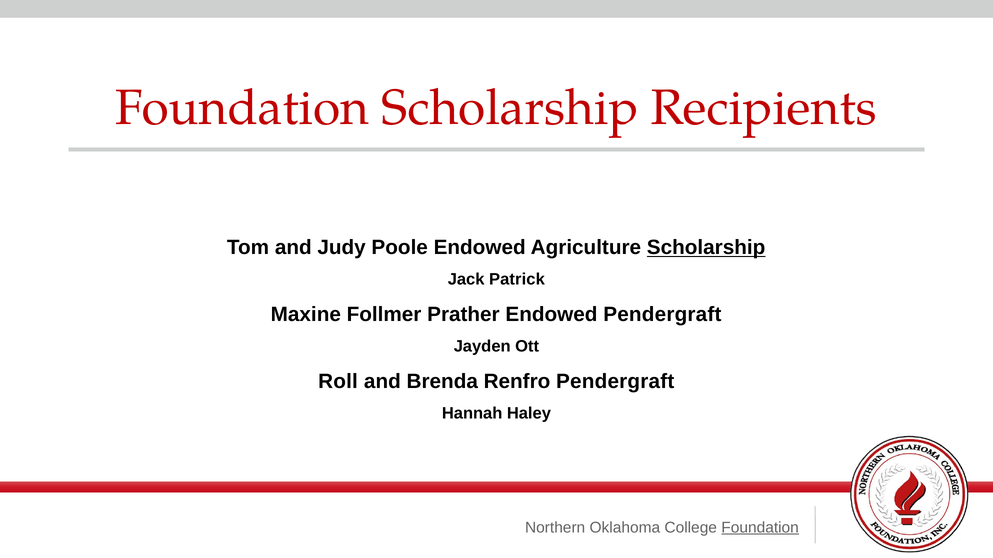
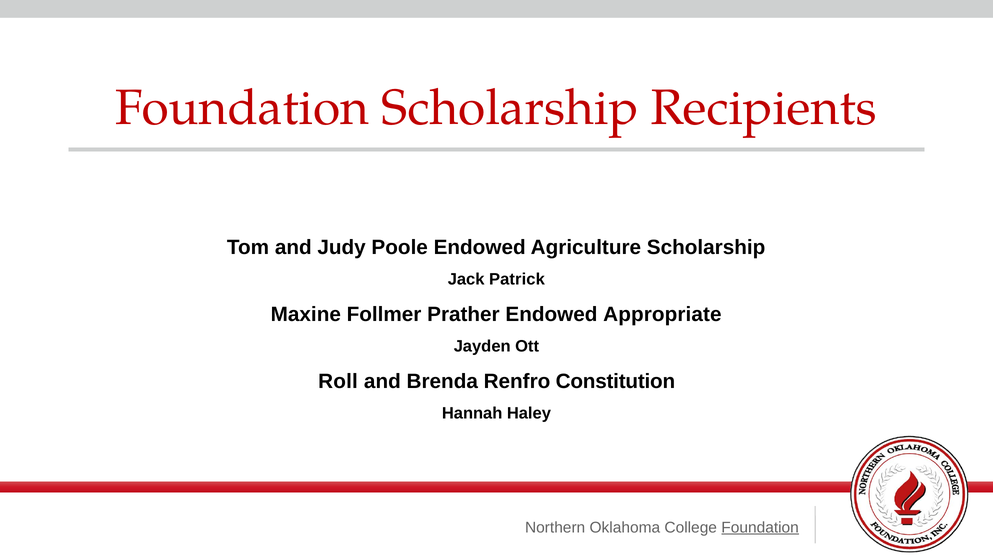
Scholarship at (706, 248) underline: present -> none
Endowed Pendergraft: Pendergraft -> Appropriate
Renfro Pendergraft: Pendergraft -> Constitution
